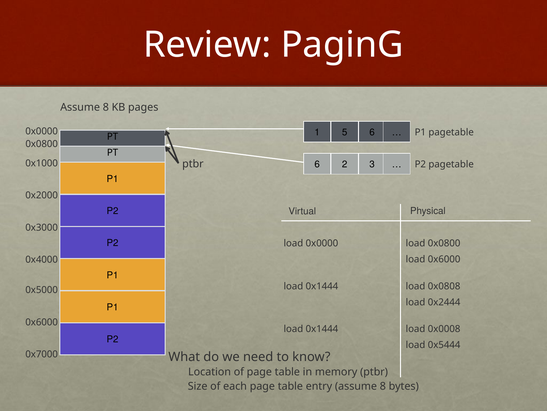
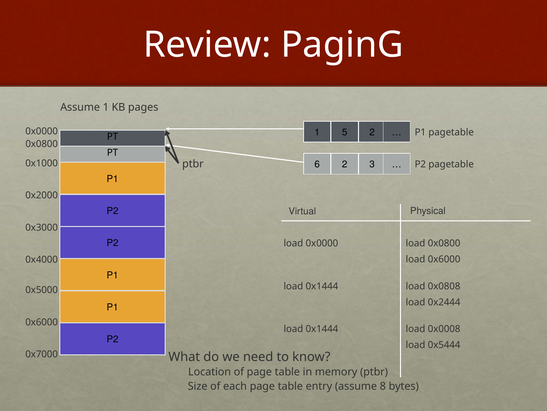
8 at (106, 107): 8 -> 1
5 6: 6 -> 2
